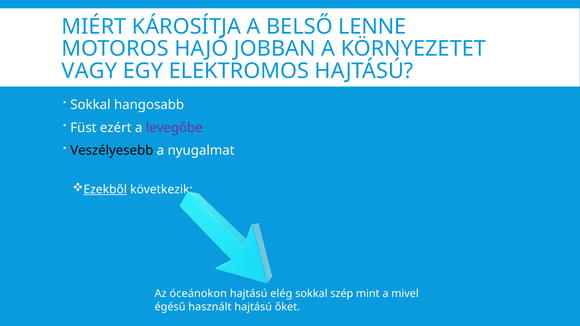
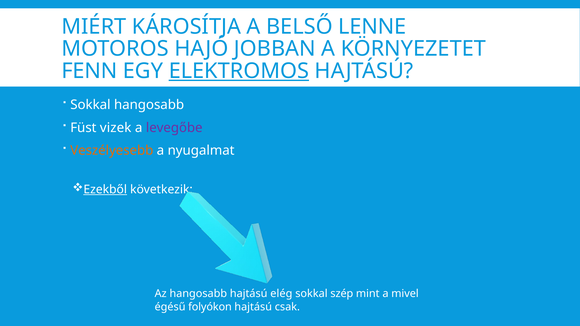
VAGY: VAGY -> FENN
ELEKTROMOS underline: none -> present
ezért: ezért -> vizek
Veszélyesebb colour: black -> orange
Az óceánokon: óceánokon -> hangosabb
használt: használt -> folyókon
őket: őket -> csak
